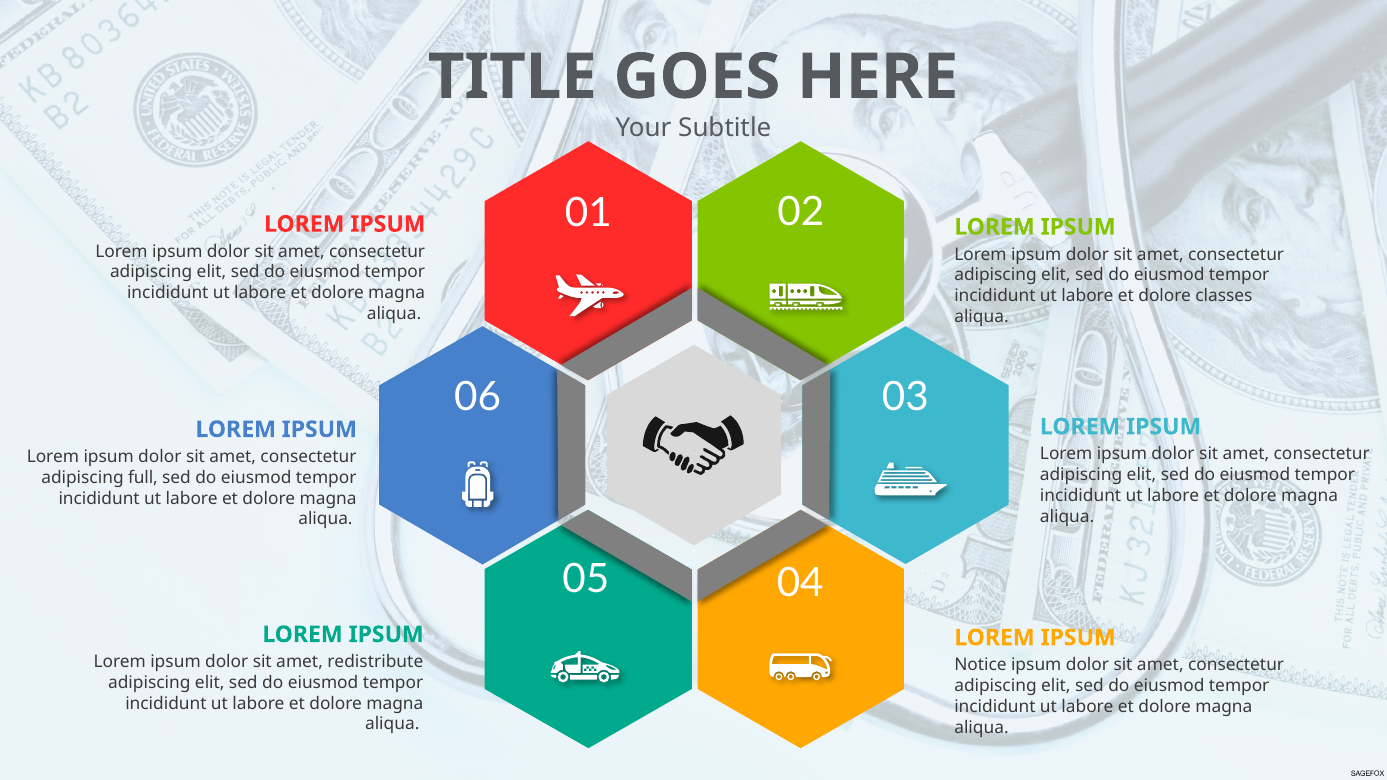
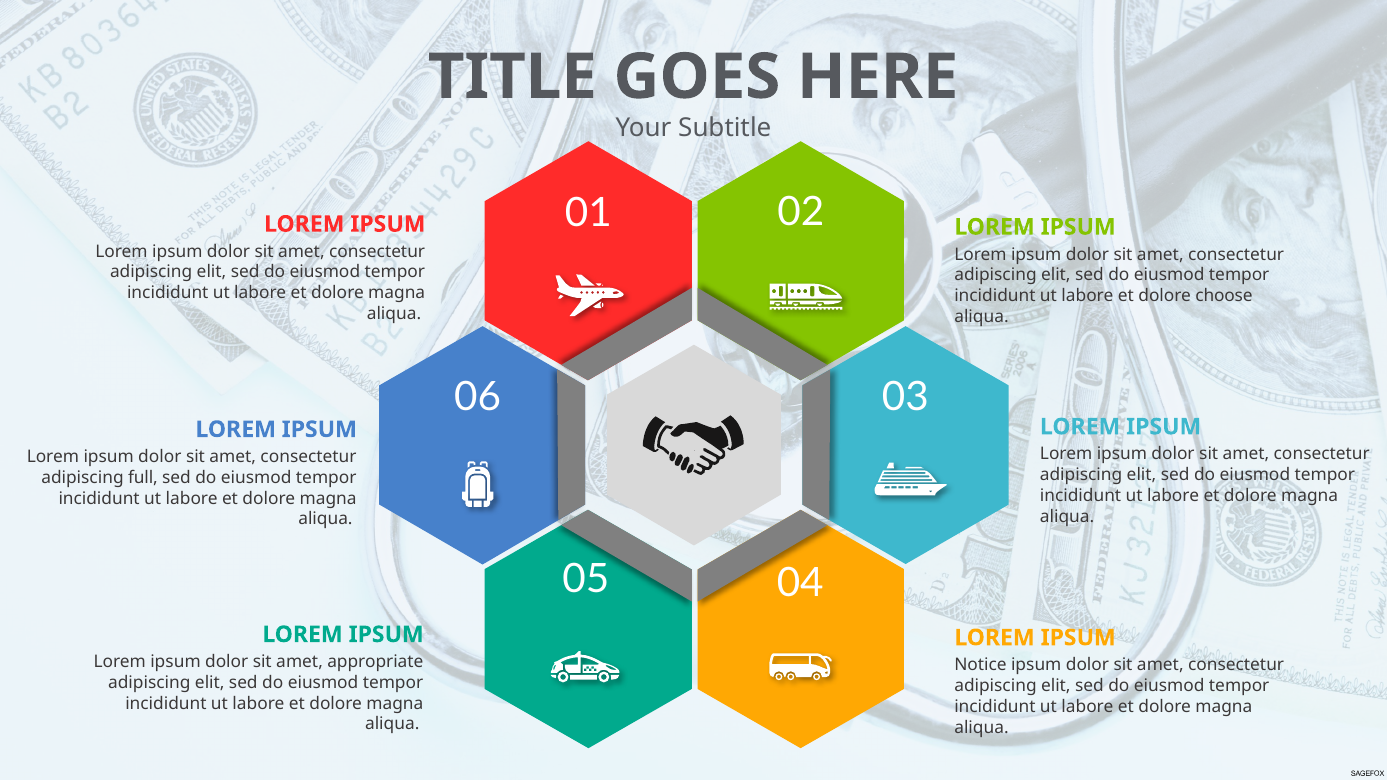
classes: classes -> choose
redistribute: redistribute -> appropriate
